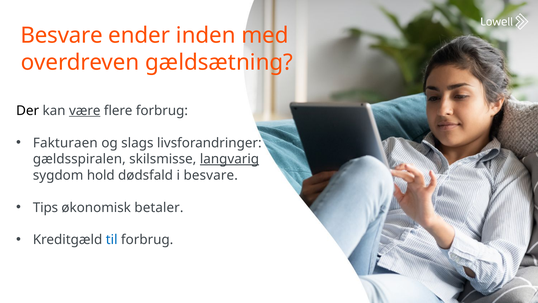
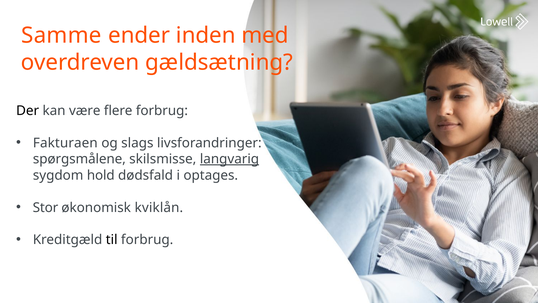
Besvare at (62, 35): Besvare -> Samme
være underline: present -> none
gældsspiralen: gældsspiralen -> spørgsmålene
i besvare: besvare -> optages
Tips: Tips -> Stor
betaler: betaler -> kviklån
til colour: blue -> black
